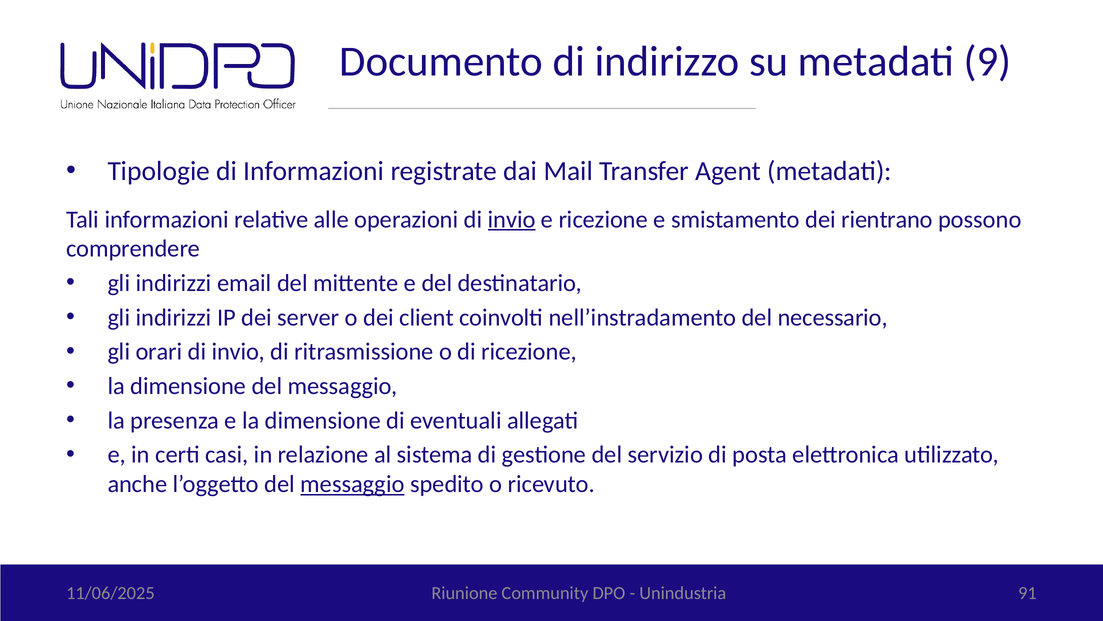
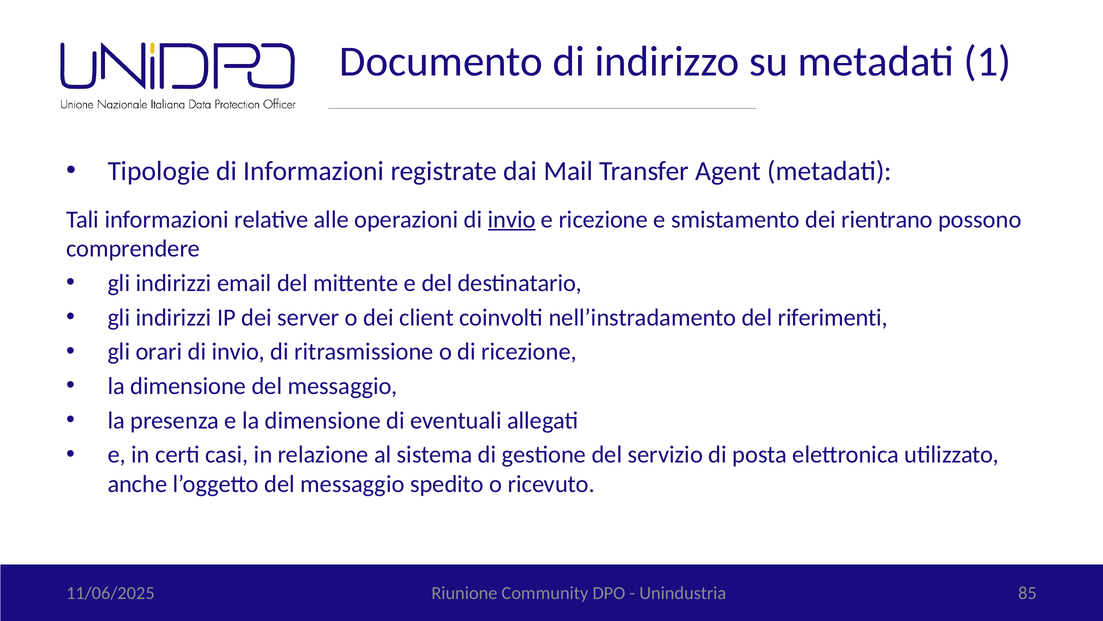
9: 9 -> 1
necessario: necessario -> riferimenti
messaggio at (352, 484) underline: present -> none
91: 91 -> 85
